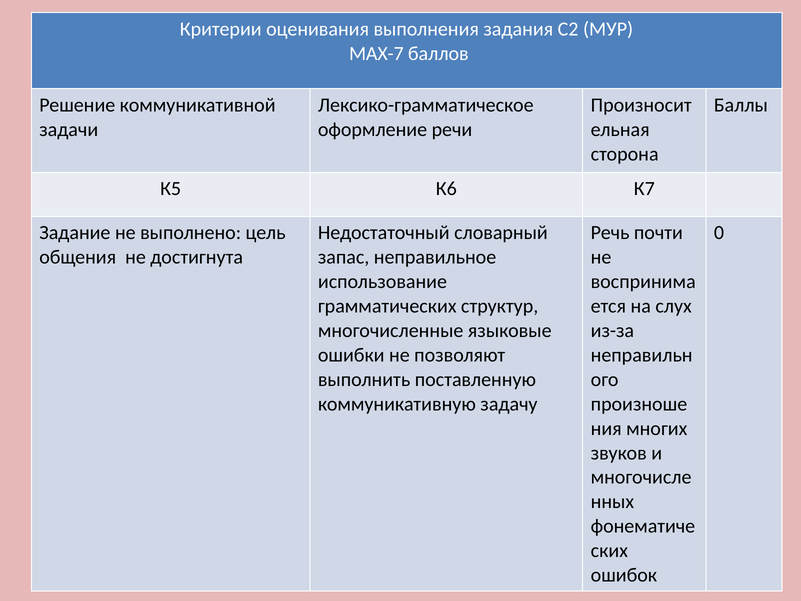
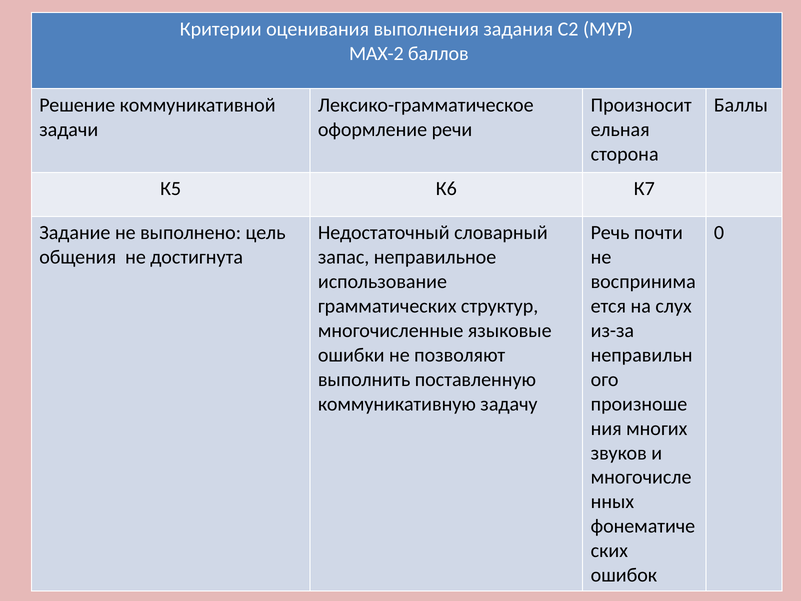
MAX-7: MAX-7 -> MAX-2
